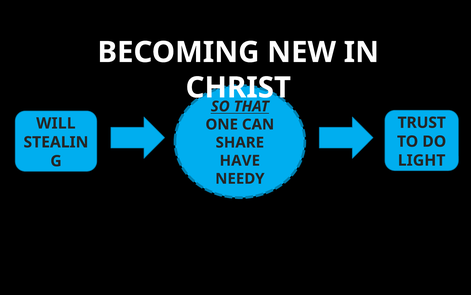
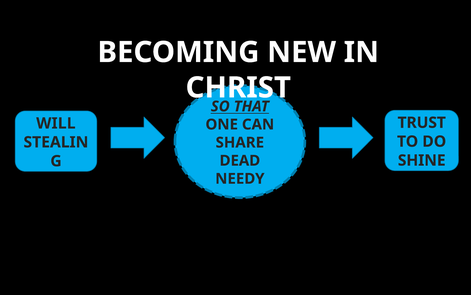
LIGHT: LIGHT -> SHINE
HAVE: HAVE -> DEAD
